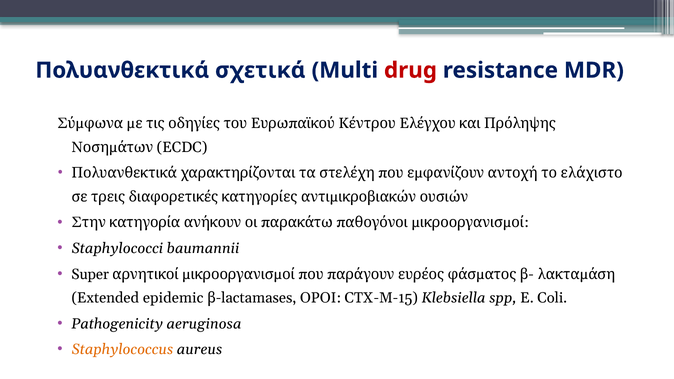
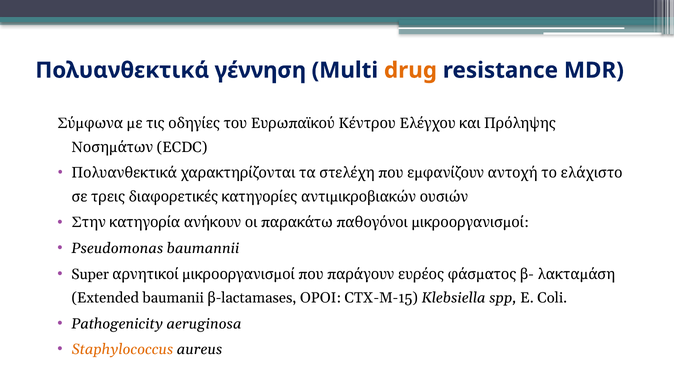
σχετικά: σχετικά -> γέννηση
drug colour: red -> orange
Staphylococci: Staphylococci -> Pseudomonas
epidemic: epidemic -> baumanii
